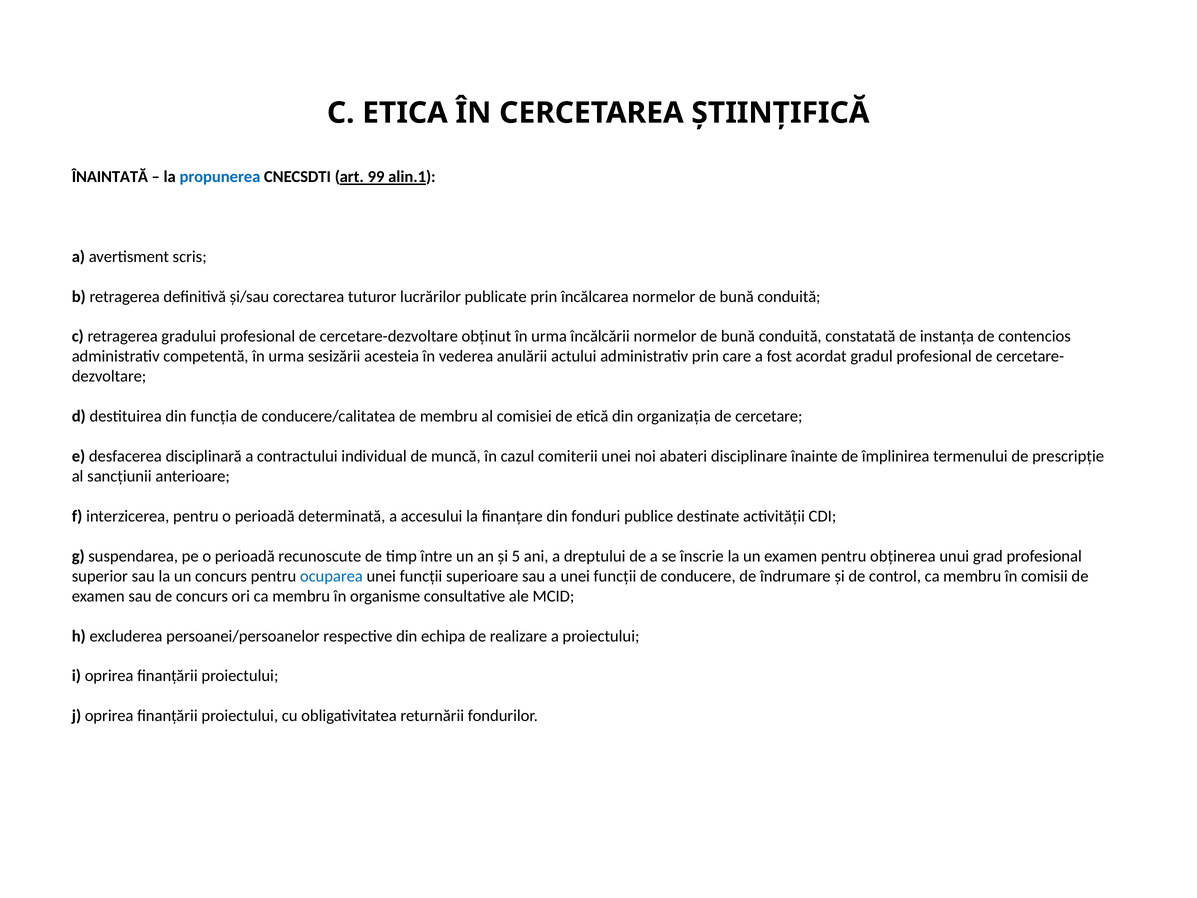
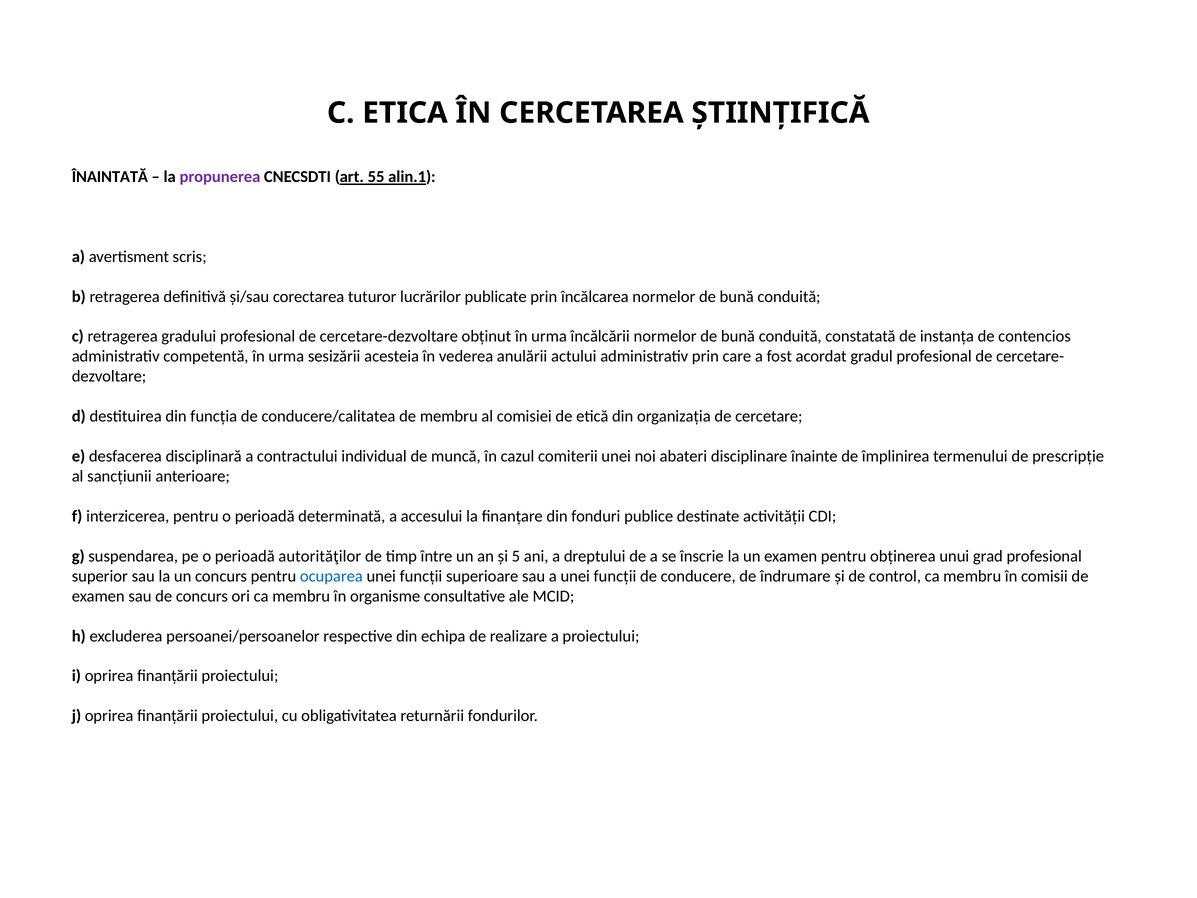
propunerea colour: blue -> purple
99: 99 -> 55
recunoscute: recunoscute -> autorităţilor
